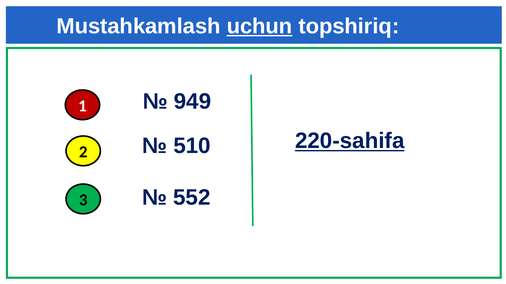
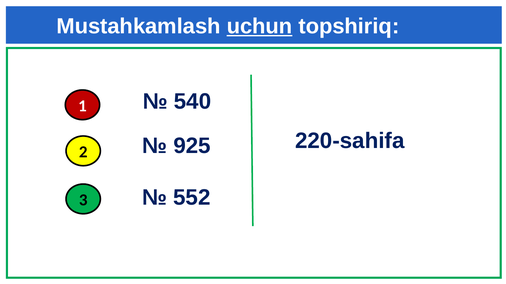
949: 949 -> 540
220-sahifa underline: present -> none
510: 510 -> 925
